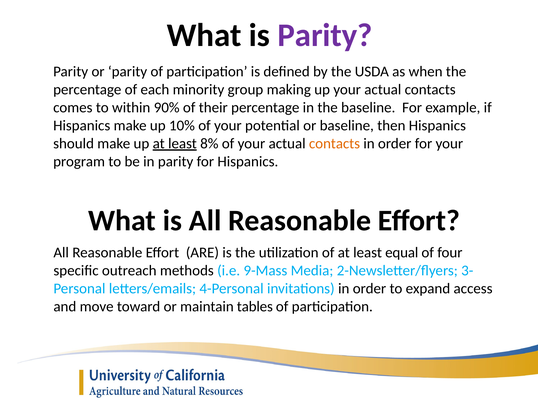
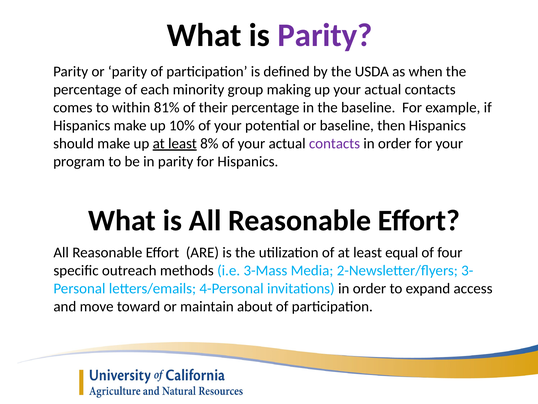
90%: 90% -> 81%
contacts at (335, 143) colour: orange -> purple
9-Mass: 9-Mass -> 3-Mass
tables: tables -> about
